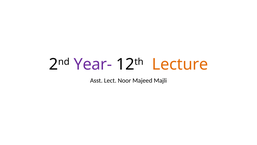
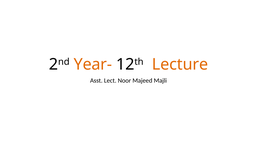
Year- colour: purple -> orange
